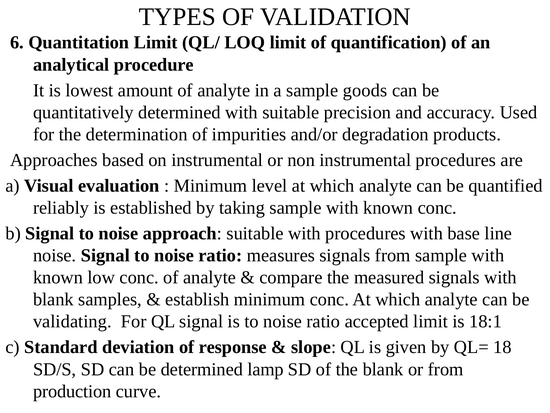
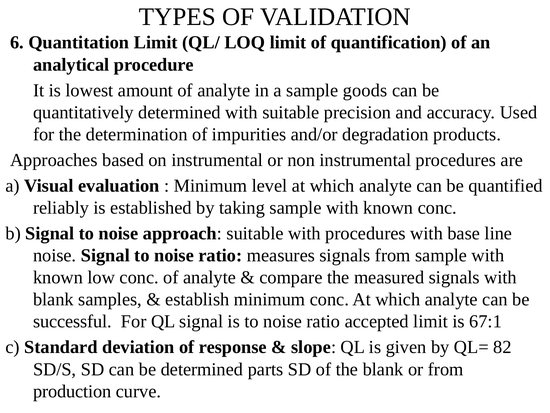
validating: validating -> successful
18:1: 18:1 -> 67:1
18: 18 -> 82
lamp: lamp -> parts
